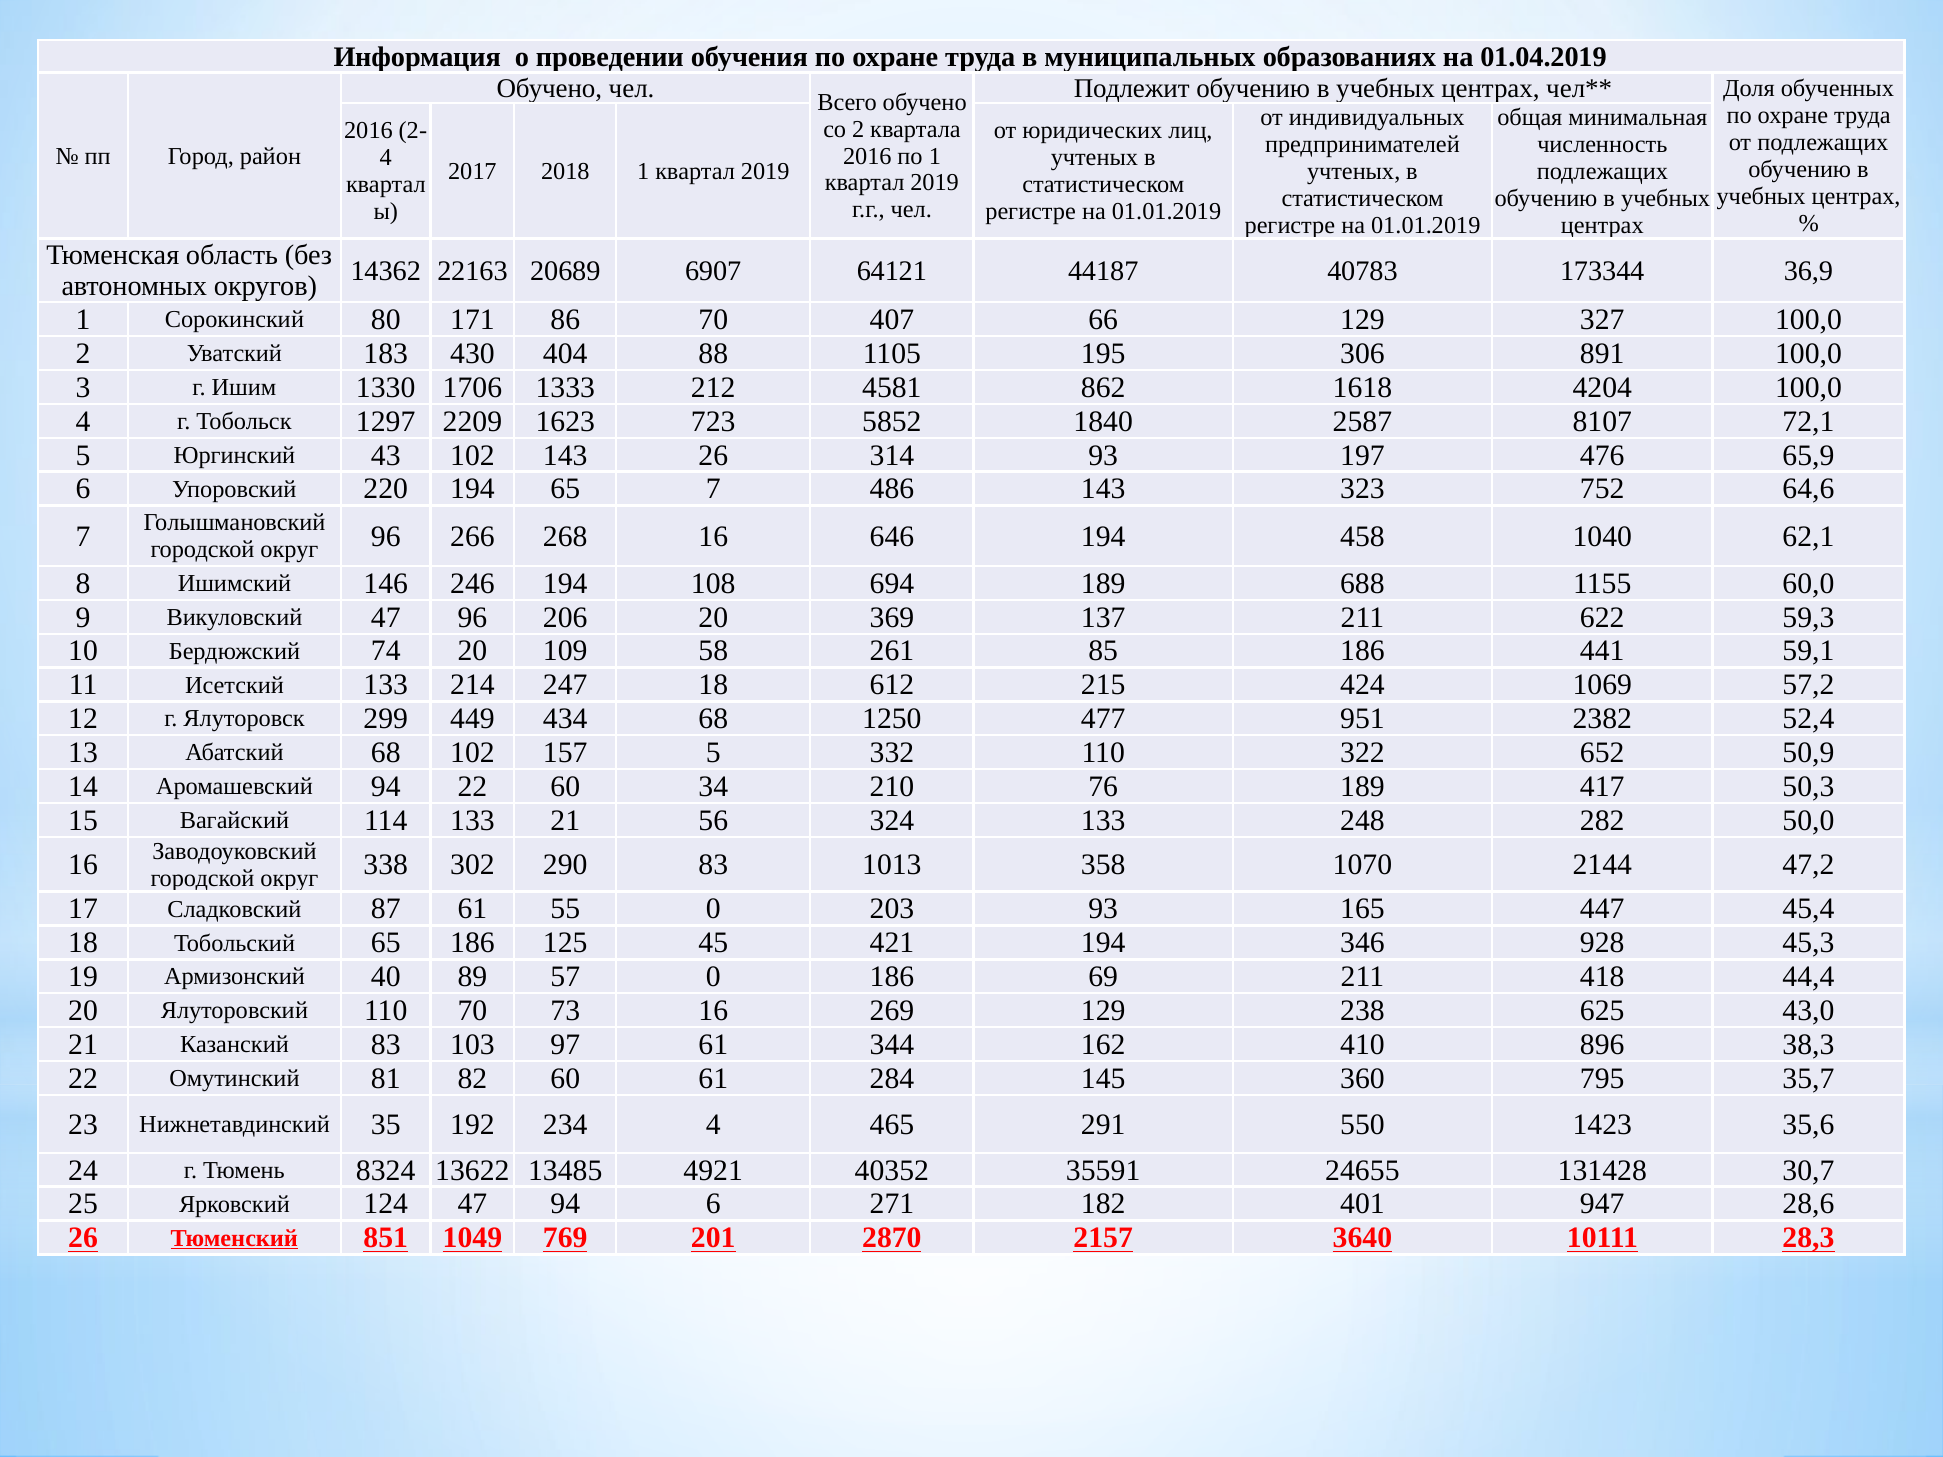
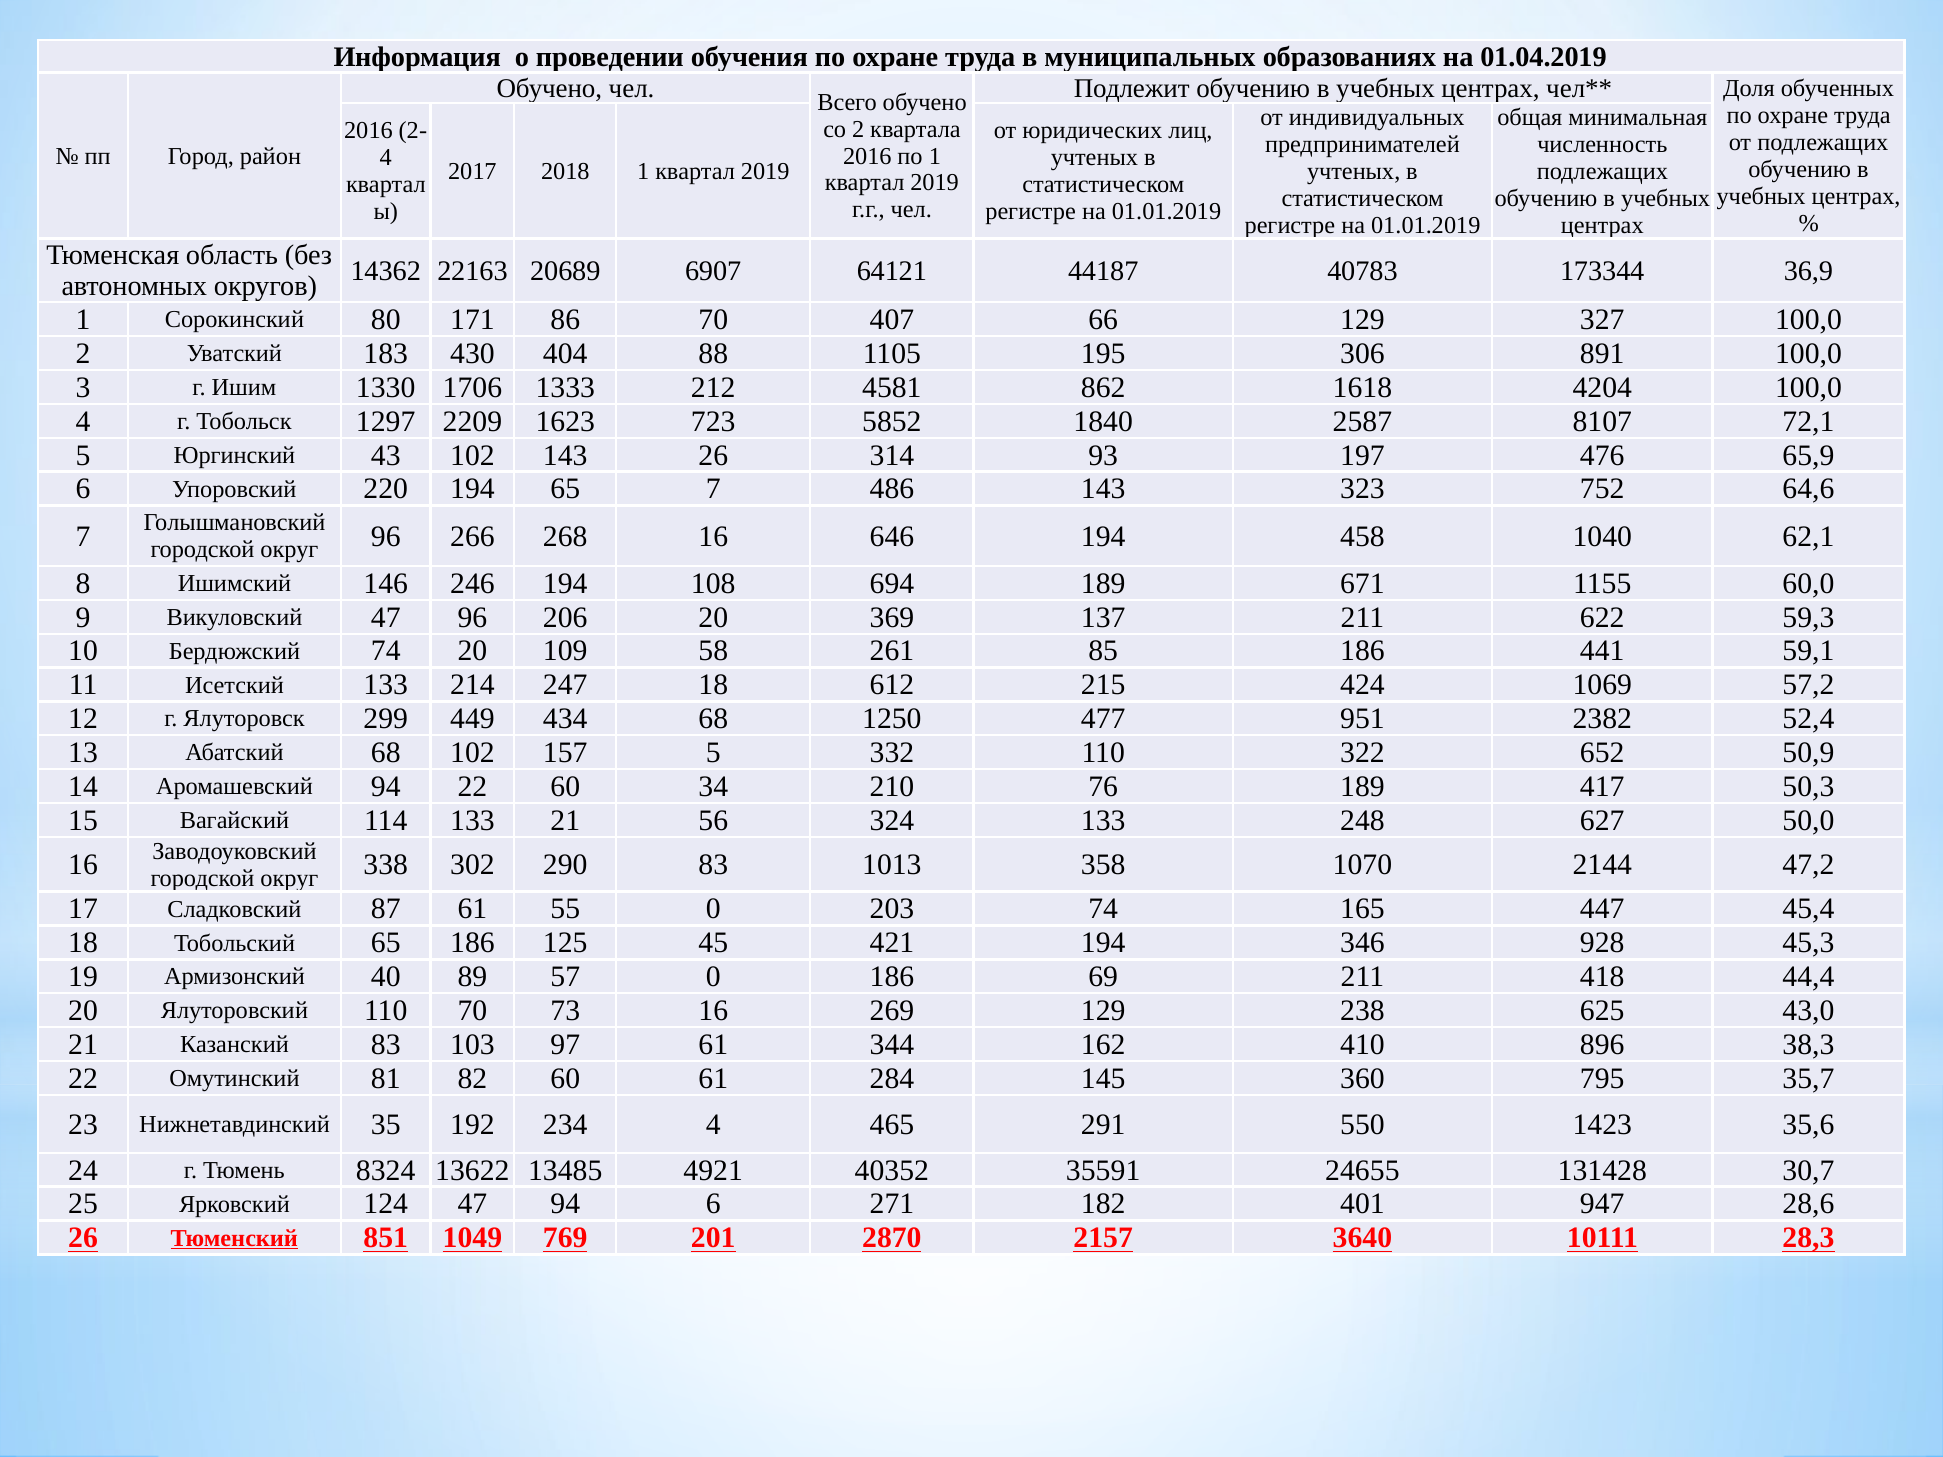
688: 688 -> 671
282: 282 -> 627
203 93: 93 -> 74
